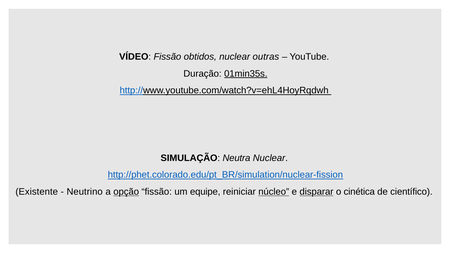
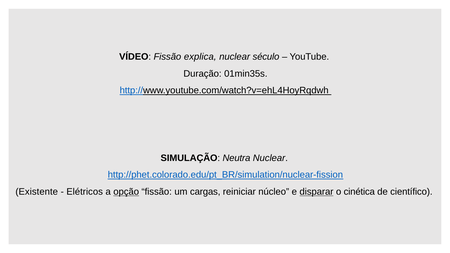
obtidos: obtidos -> explica
outras: outras -> século
01min35s underline: present -> none
Neutrino: Neutrino -> Elétricos
equipe: equipe -> cargas
núcleo underline: present -> none
